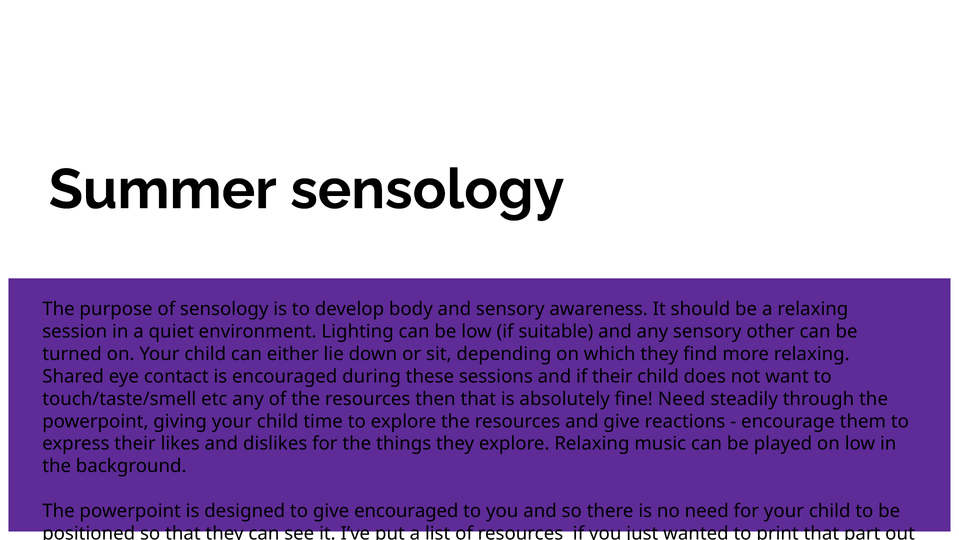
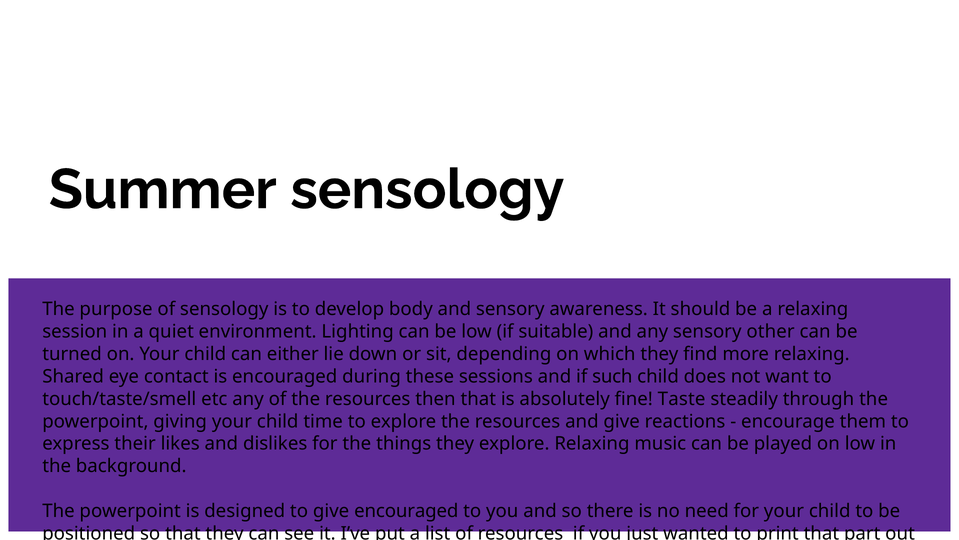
if their: their -> such
fine Need: Need -> Taste
